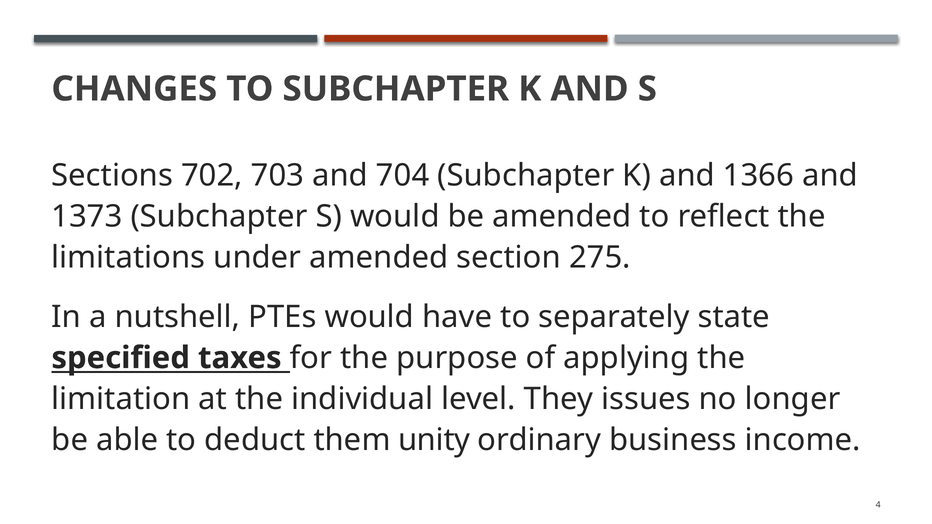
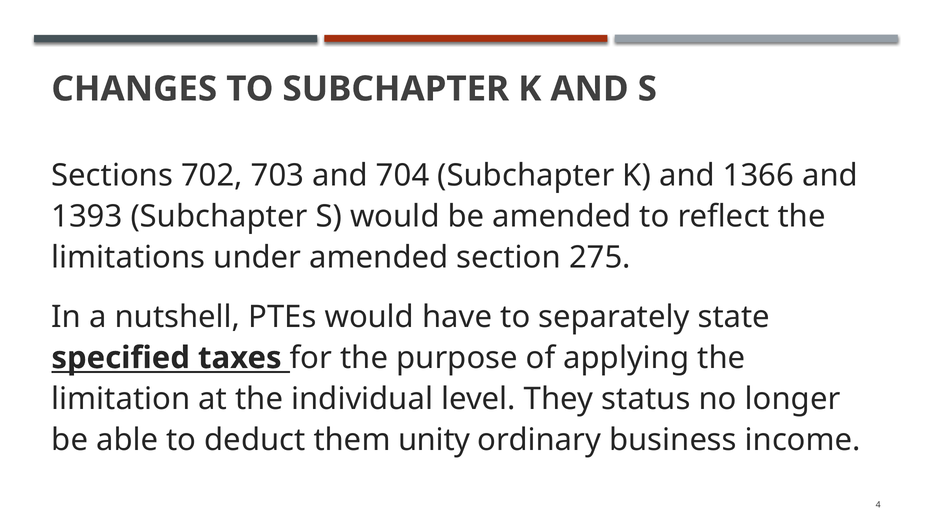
1373: 1373 -> 1393
issues: issues -> status
